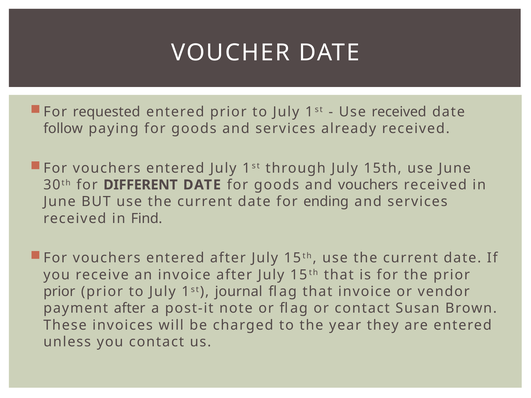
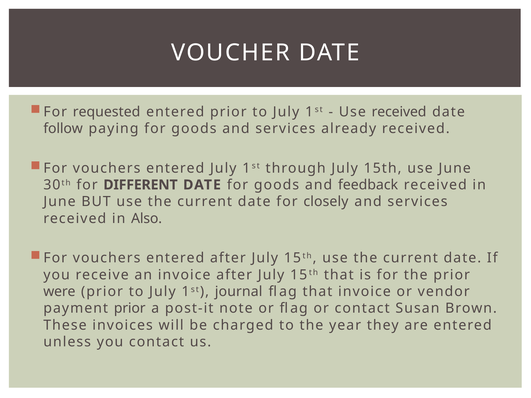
and vouchers: vouchers -> feedback
ending: ending -> closely
Find: Find -> Also
prior at (59, 292): prior -> were
payment after: after -> prior
